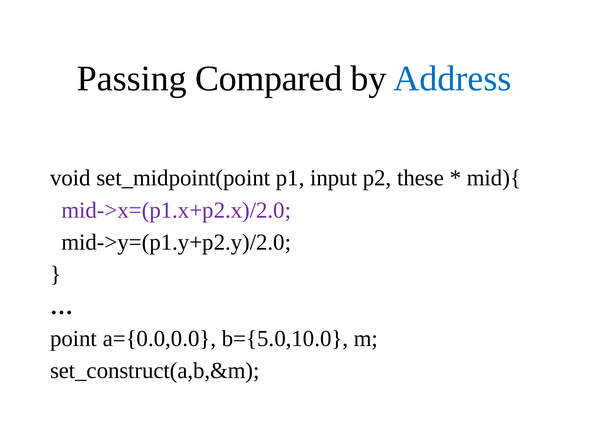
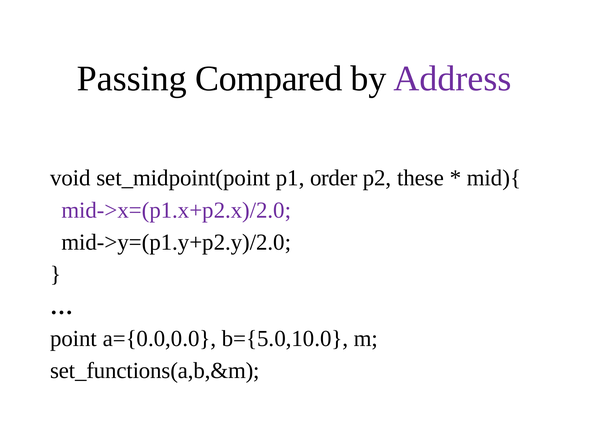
Address colour: blue -> purple
input: input -> order
set_construct(a,b,&m: set_construct(a,b,&m -> set_functions(a,b,&m
